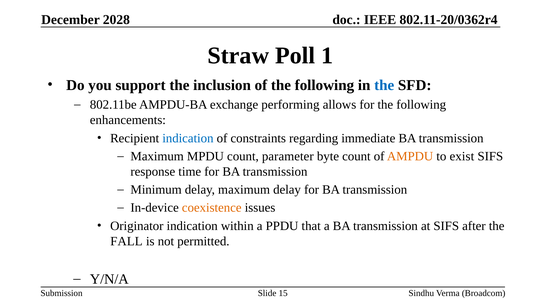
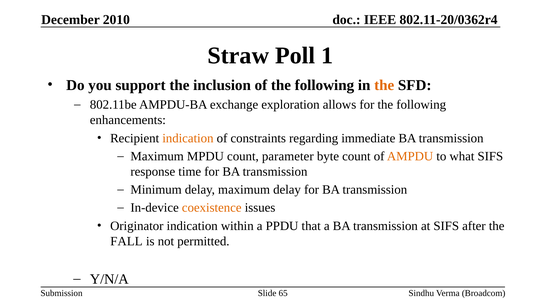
2028: 2028 -> 2010
the at (384, 85) colour: blue -> orange
performing: performing -> exploration
indication at (188, 138) colour: blue -> orange
exist: exist -> what
15: 15 -> 65
